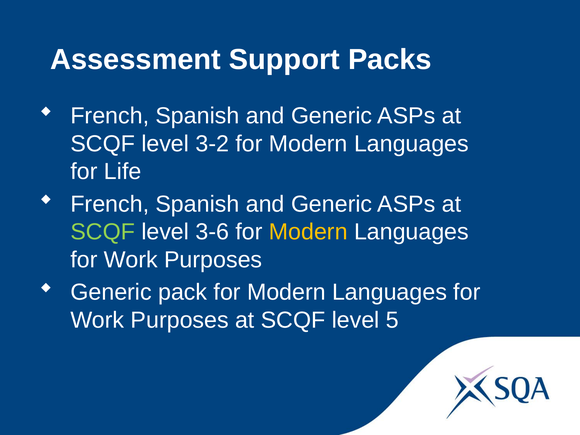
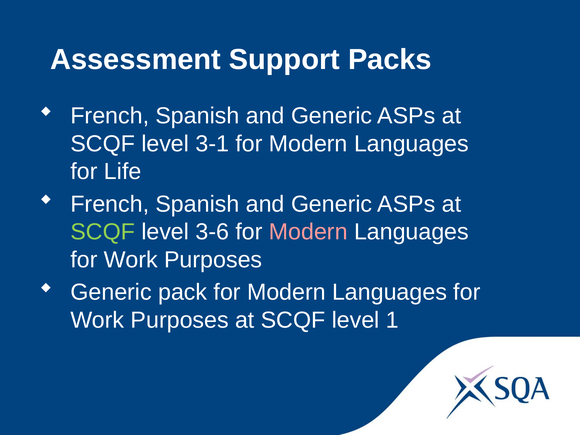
3-2: 3-2 -> 3-1
Modern at (308, 232) colour: yellow -> pink
5: 5 -> 1
